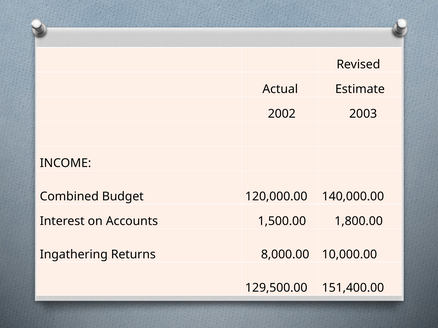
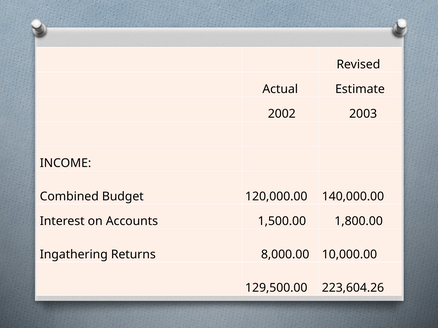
151,400.00: 151,400.00 -> 223,604.26
